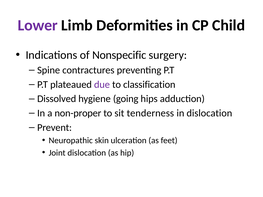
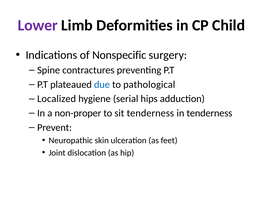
due colour: purple -> blue
classification: classification -> pathological
Dissolved: Dissolved -> Localized
going: going -> serial
in dislocation: dislocation -> tenderness
